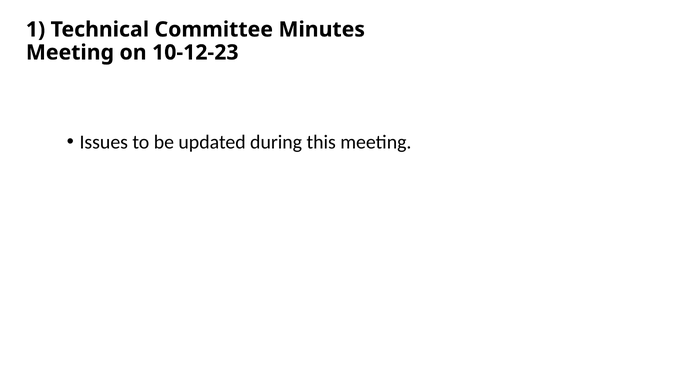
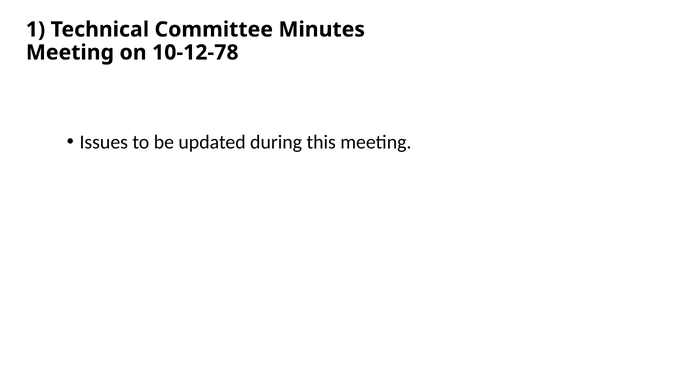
10-12-23: 10-12-23 -> 10-12-78
